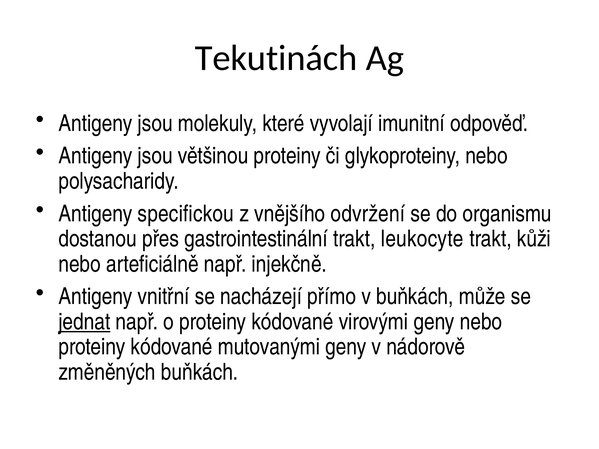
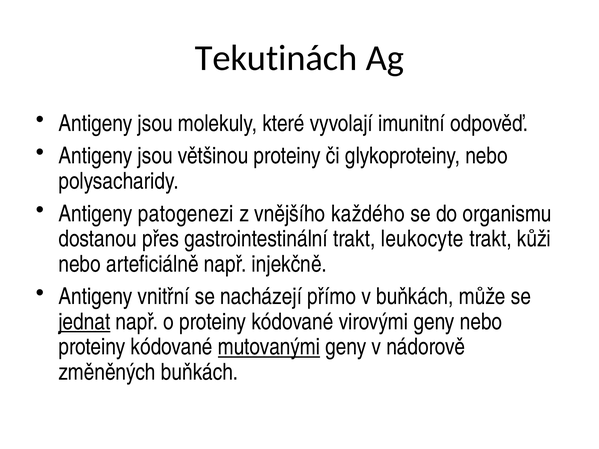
specifickou: specifickou -> patogenezi
odvržení: odvržení -> každého
mutovanými underline: none -> present
